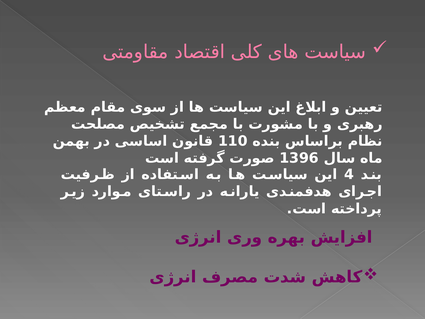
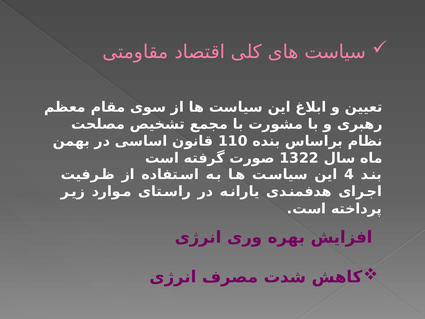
1396: 1396 -> 1322
